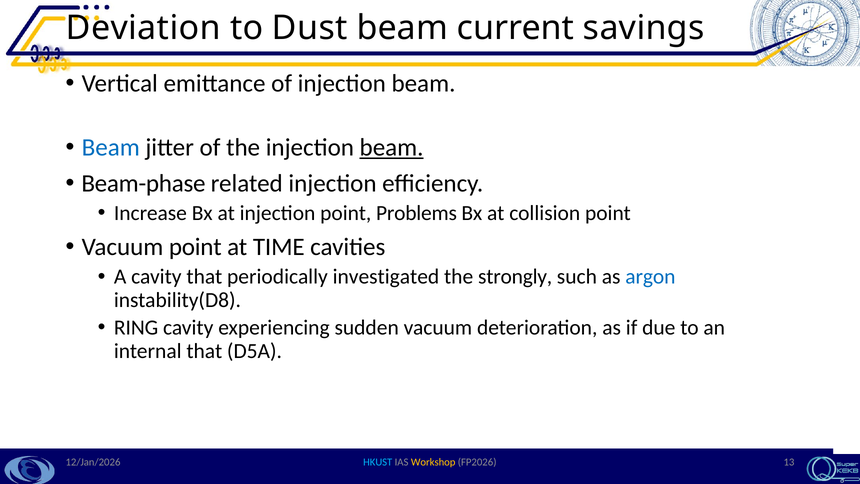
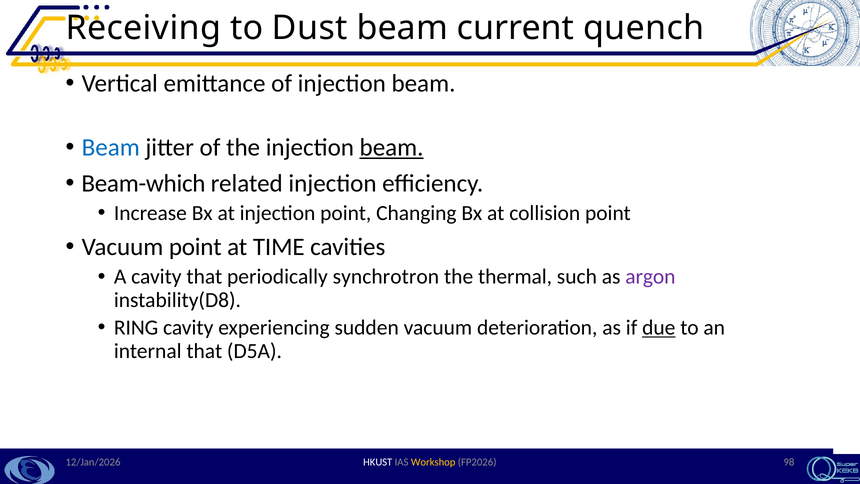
Deviation: Deviation -> Receiving
savings: savings -> quench
Beam-phase: Beam-phase -> Beam-which
Problems: Problems -> Changing
investigated: investigated -> synchrotron
strongly: strongly -> thermal
argon colour: blue -> purple
due underline: none -> present
HKUST colour: light blue -> white
13: 13 -> 98
